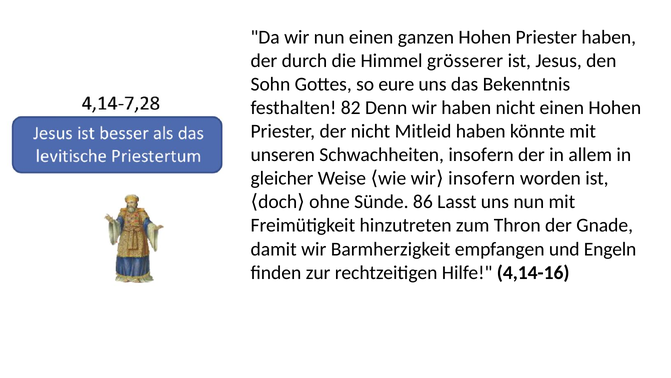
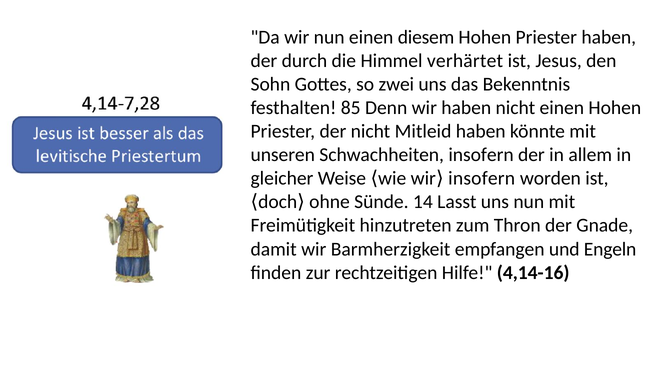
ganzen: ganzen -> diesem
grösserer: grösserer -> verhärtet
eure: eure -> zwei
82: 82 -> 85
86: 86 -> 14
